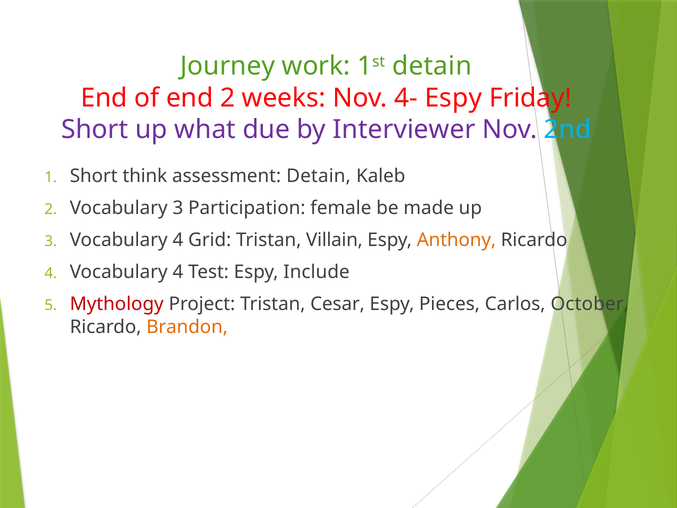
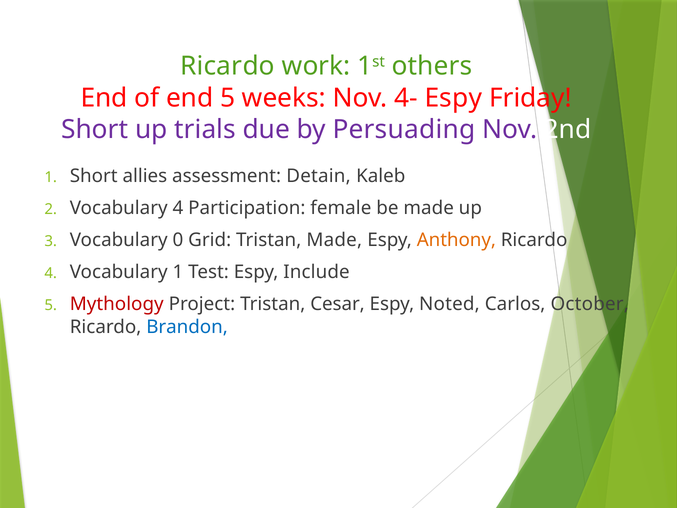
Journey at (228, 66): Journey -> Ricardo
1st detain: detain -> others
end 2: 2 -> 5
what: what -> trials
Interviewer: Interviewer -> Persuading
2nd colour: light blue -> white
think: think -> allies
Vocabulary 3: 3 -> 4
4 at (178, 240): 4 -> 0
Tristan Villain: Villain -> Made
4 at (178, 272): 4 -> 1
Pieces: Pieces -> Noted
Brandon colour: orange -> blue
